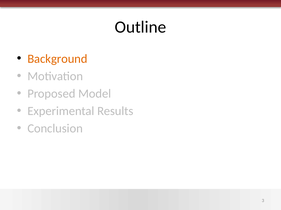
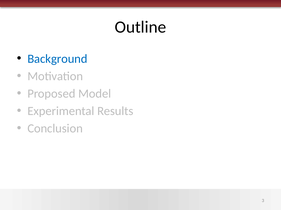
Background colour: orange -> blue
